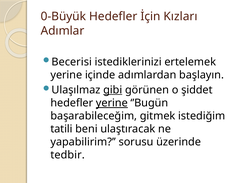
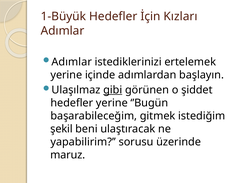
0-Büyük: 0-Büyük -> 1-Büyük
Becerisi at (72, 62): Becerisi -> Adımlar
yerine at (112, 103) underline: present -> none
tatili: tatili -> şekil
tedbir: tedbir -> maruz
